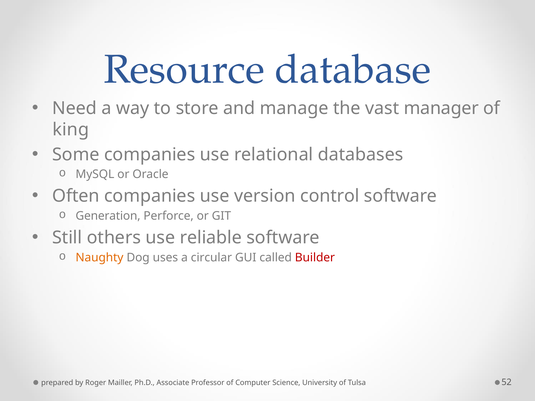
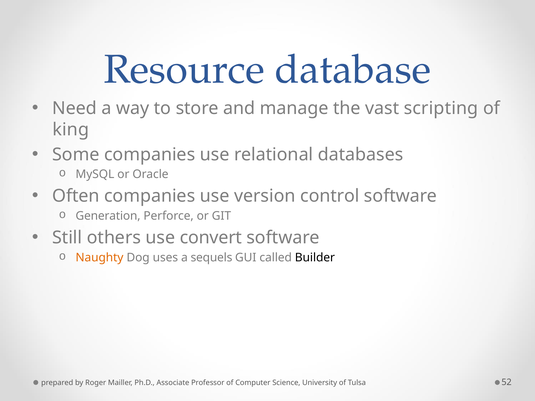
manager: manager -> scripting
reliable: reliable -> convert
circular: circular -> sequels
Builder colour: red -> black
